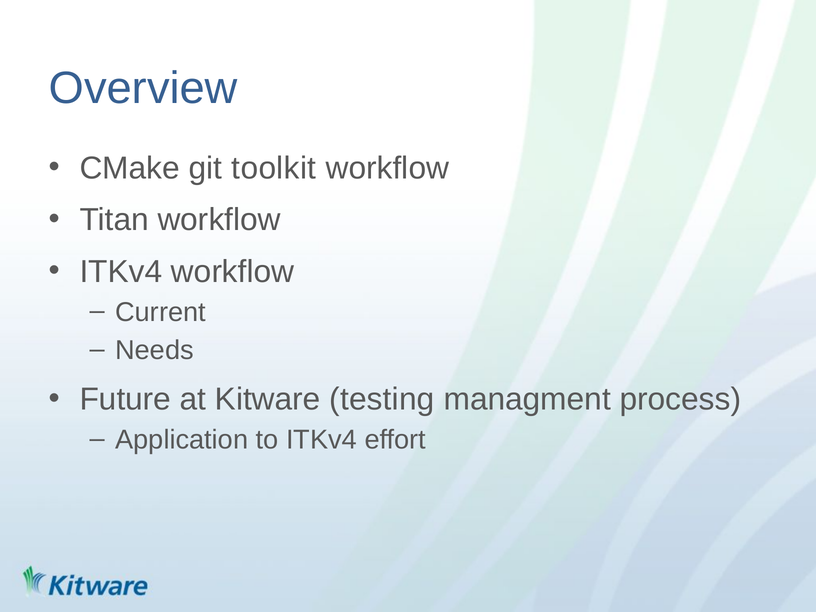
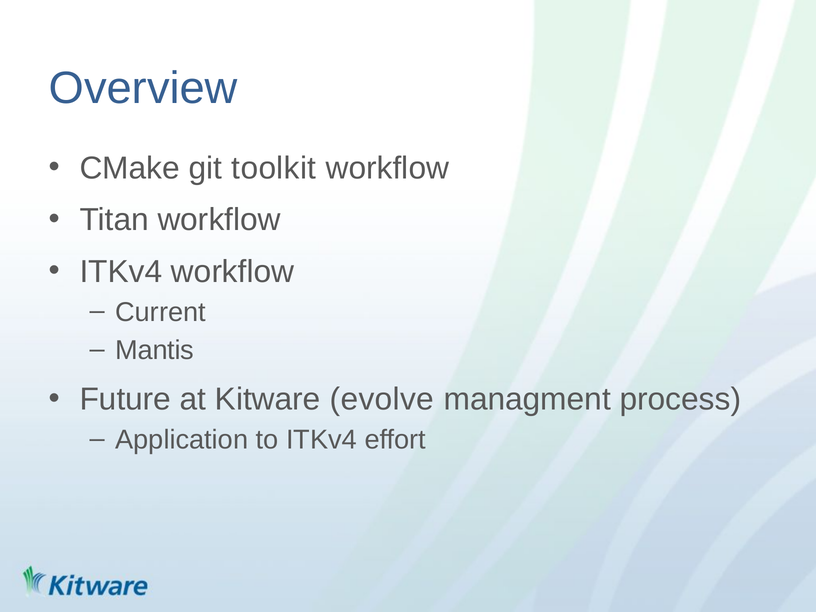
Needs: Needs -> Mantis
testing: testing -> evolve
